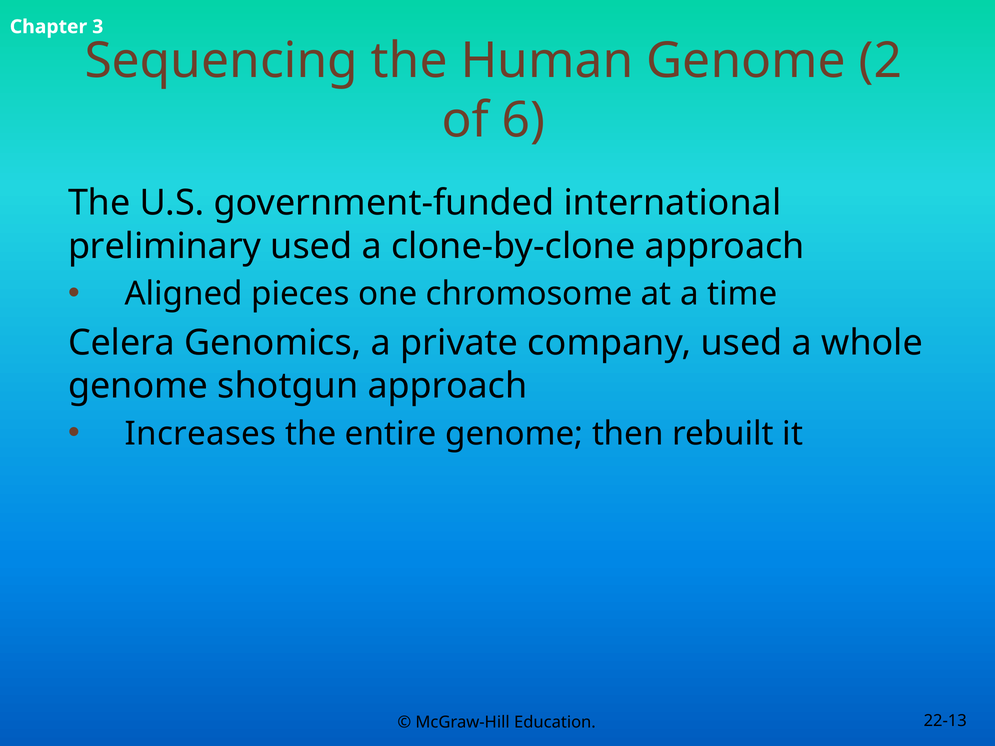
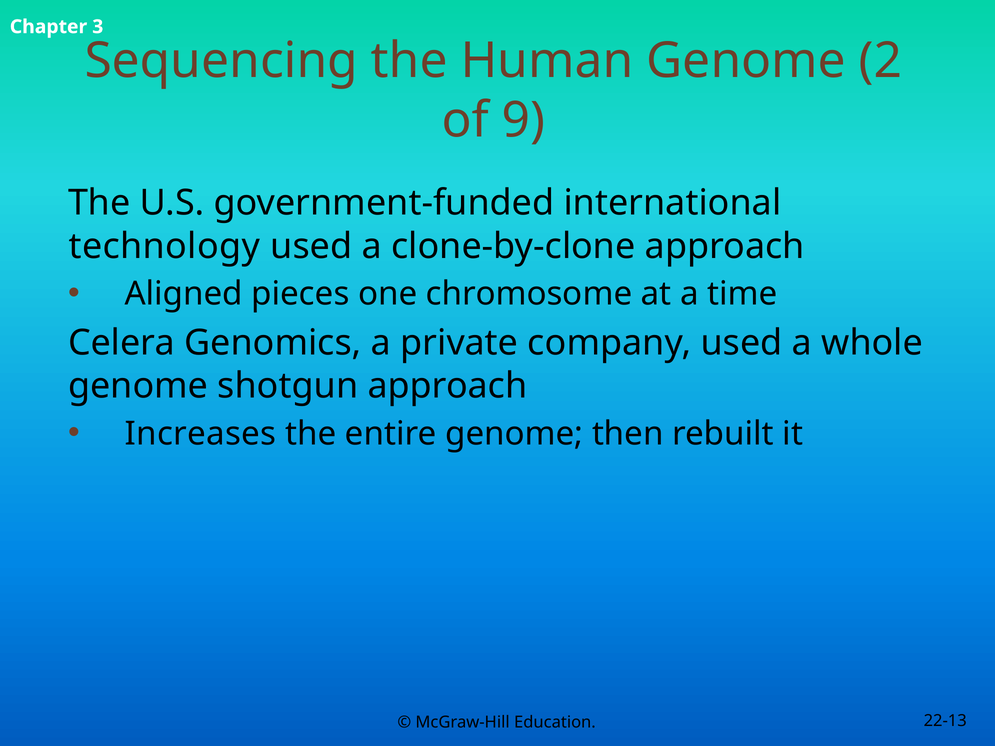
6: 6 -> 9
preliminary: preliminary -> technology
